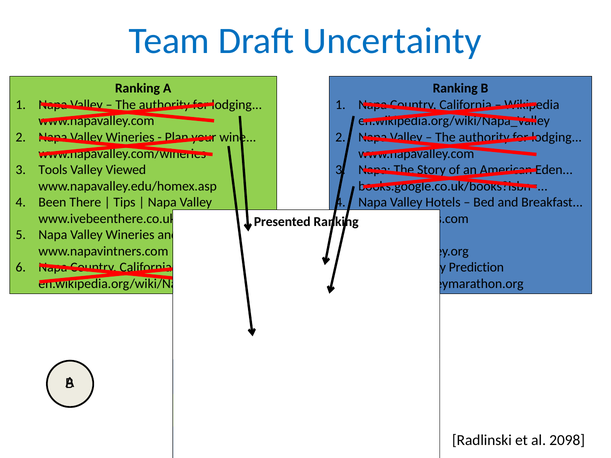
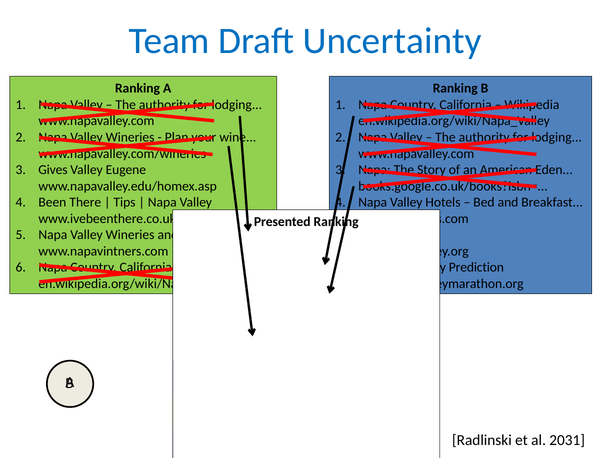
Tools: Tools -> Gives
Viewed: Viewed -> Eugene
2098: 2098 -> 2031
